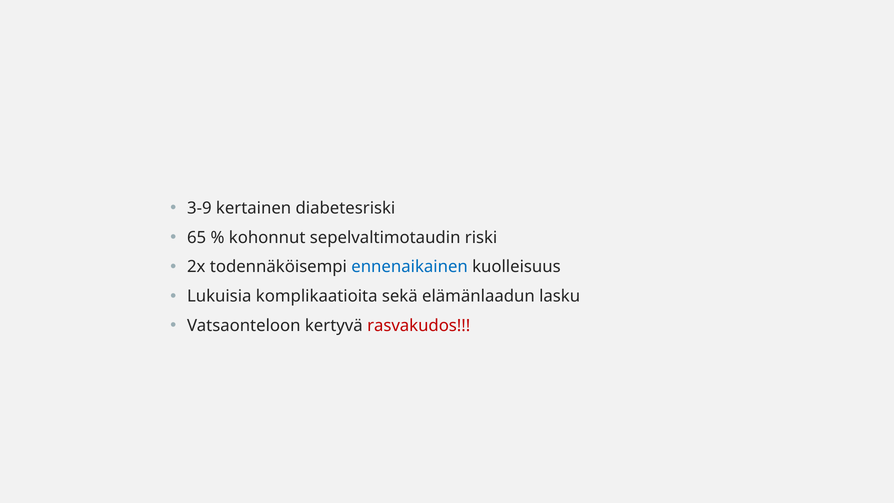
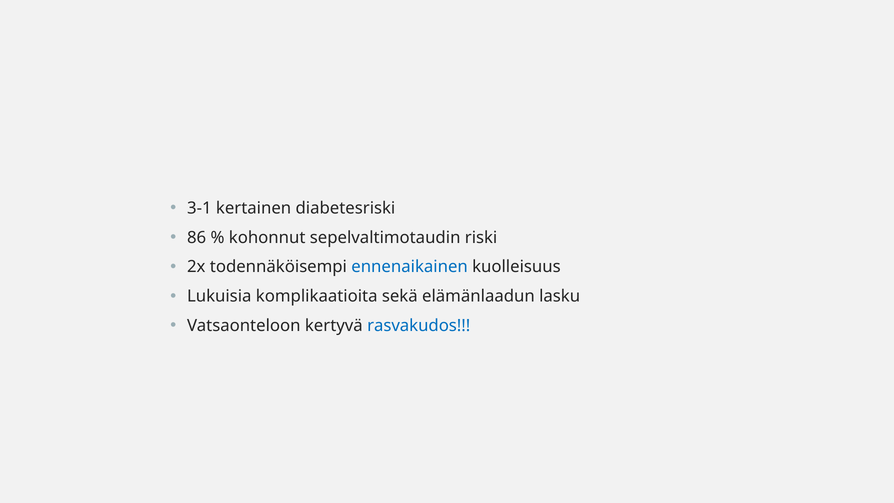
3-9: 3-9 -> 3-1
65: 65 -> 86
rasvakudos colour: red -> blue
